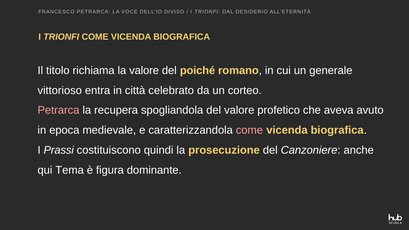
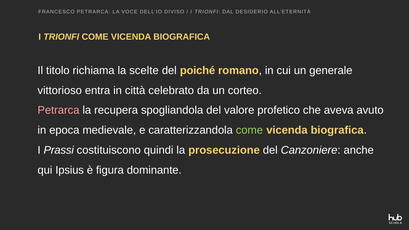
la valore: valore -> scelte
come at (249, 130) colour: pink -> light green
Tema: Tema -> Ipsius
